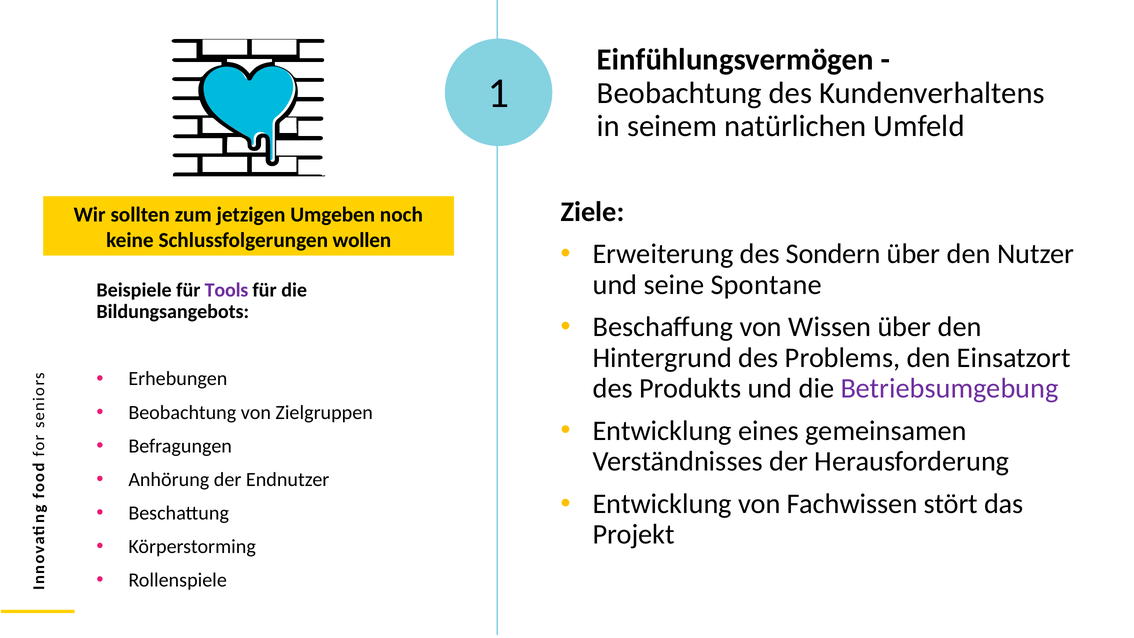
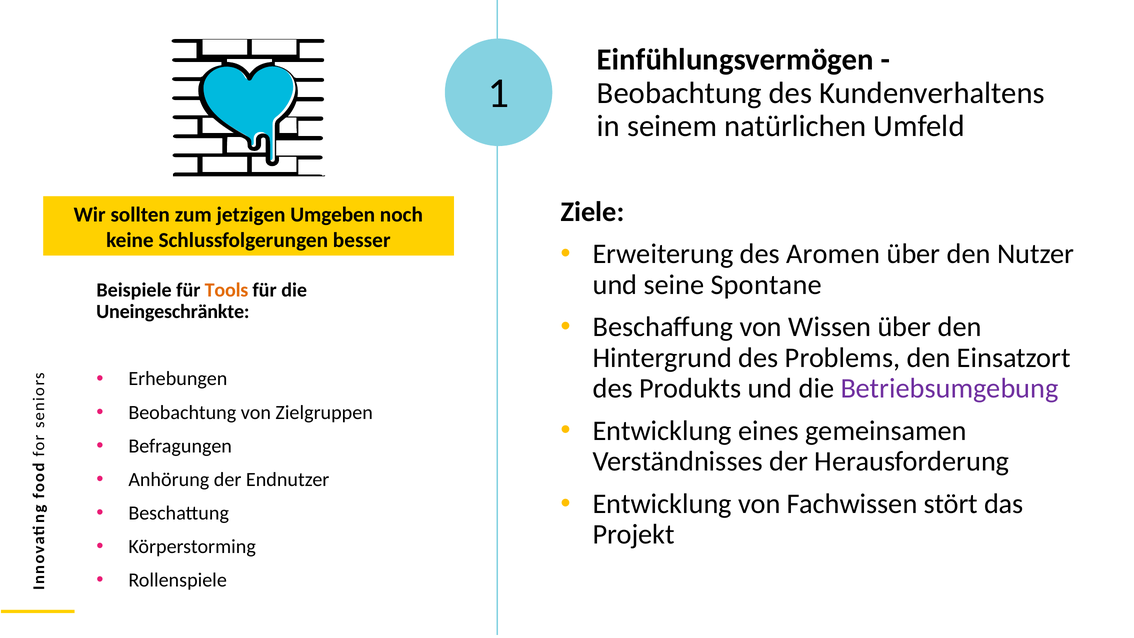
wollen: wollen -> besser
Sondern: Sondern -> Aromen
Tools colour: purple -> orange
Bildungsangebots: Bildungsangebots -> Uneingeschränkte
